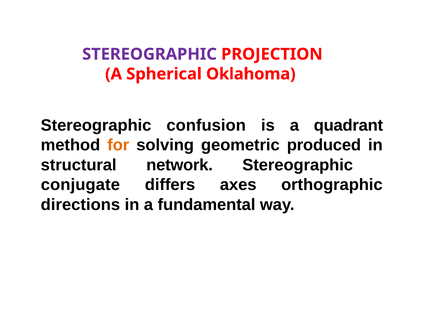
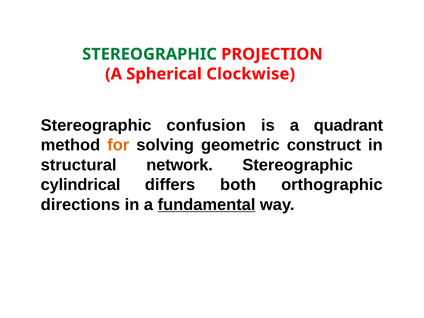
STEREOGRAPHIC at (150, 54) colour: purple -> green
Oklahoma: Oklahoma -> Clockwise
produced: produced -> construct
conjugate: conjugate -> cylindrical
axes: axes -> both
fundamental underline: none -> present
